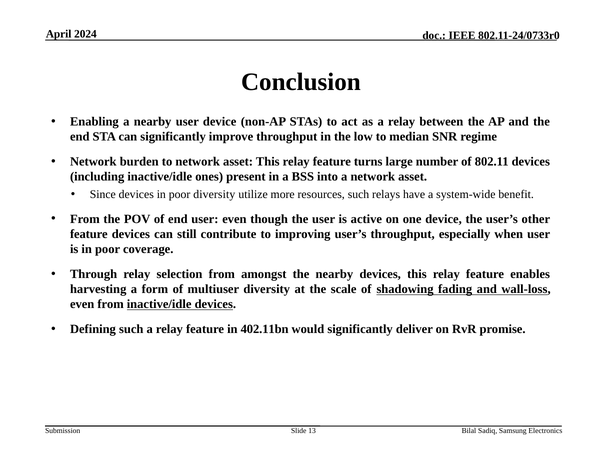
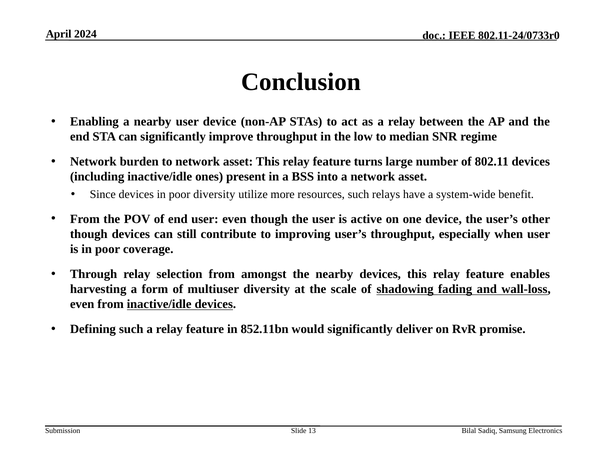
feature at (89, 234): feature -> though
402.11bn: 402.11bn -> 852.11bn
